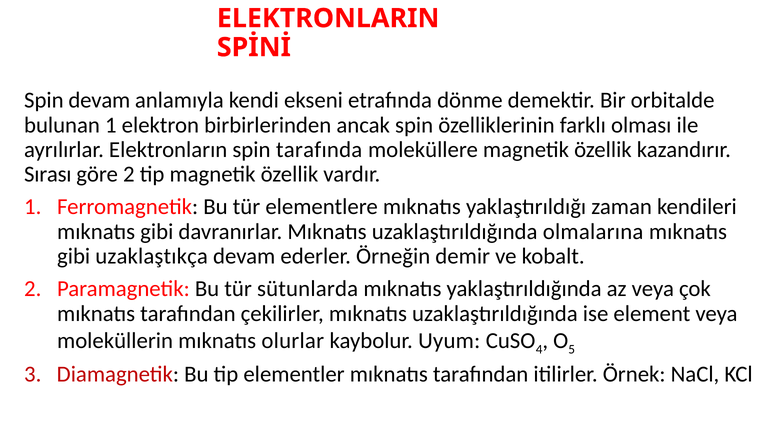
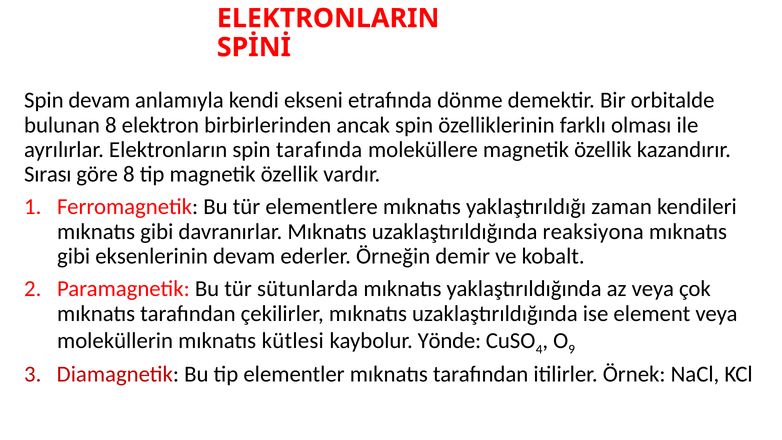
bulunan 1: 1 -> 8
göre 2: 2 -> 8
olmalarına: olmalarına -> reaksiyona
uzaklaştıkça: uzaklaştıkça -> eksenlerinin
olurlar: olurlar -> kütlesi
Uyum: Uyum -> Yönde
5: 5 -> 9
